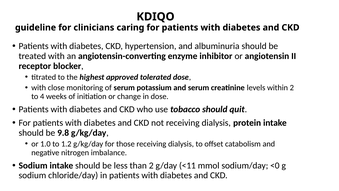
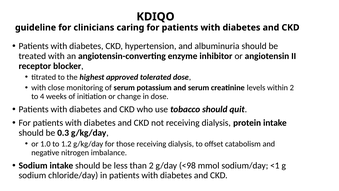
9.8: 9.8 -> 0.3
<11: <11 -> <98
<0: <0 -> <1
